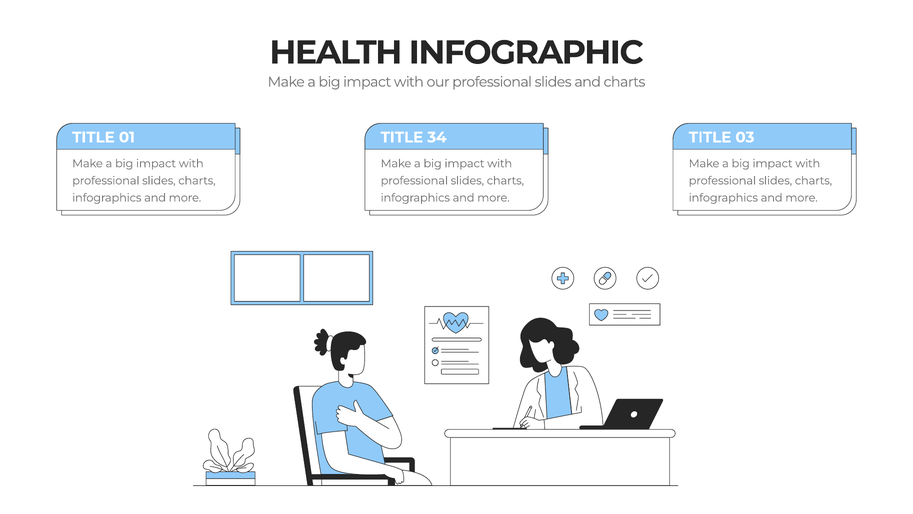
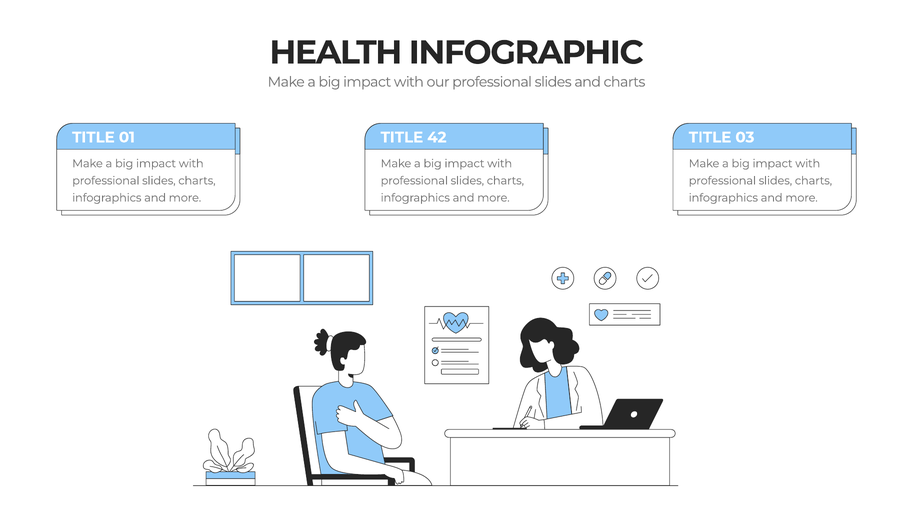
34: 34 -> 42
